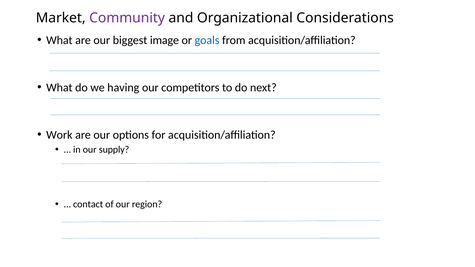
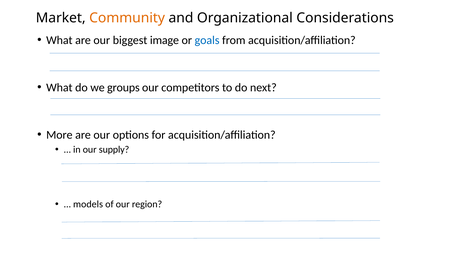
Community colour: purple -> orange
having: having -> groups
Work: Work -> More
contact: contact -> models
